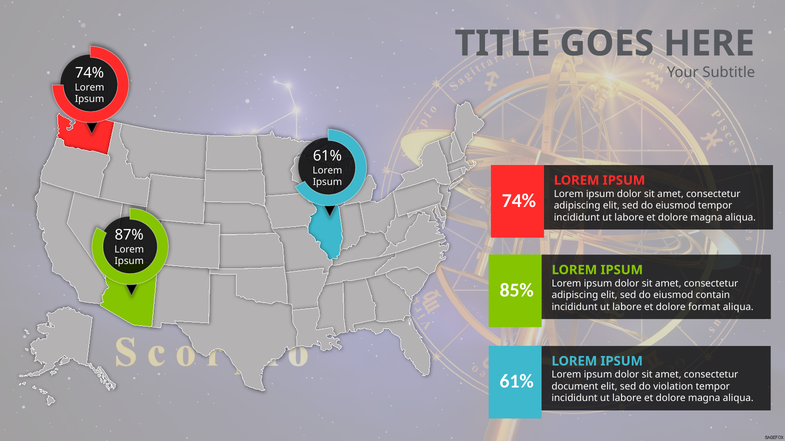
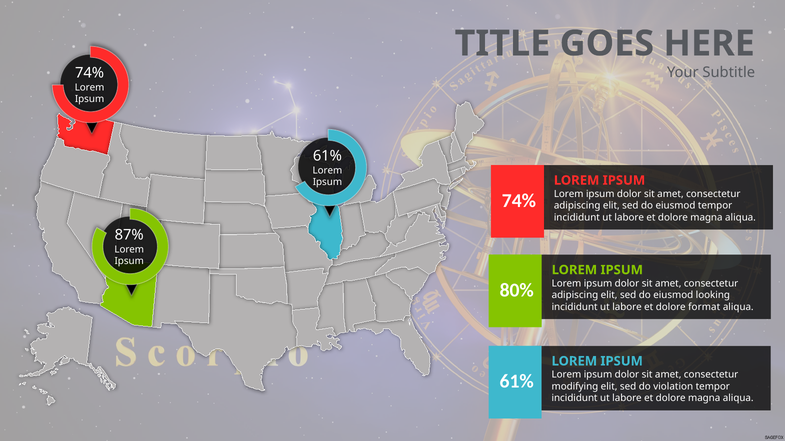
85%: 85% -> 80%
contain: contain -> looking
document: document -> modifying
